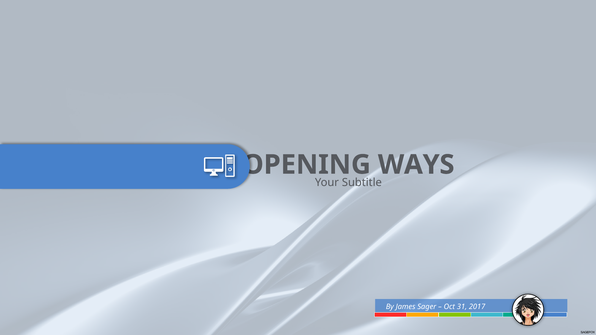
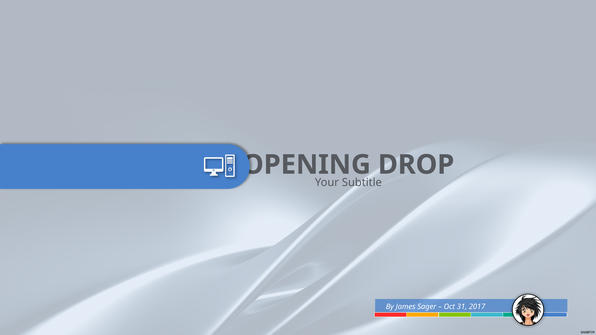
WAYS: WAYS -> DROP
